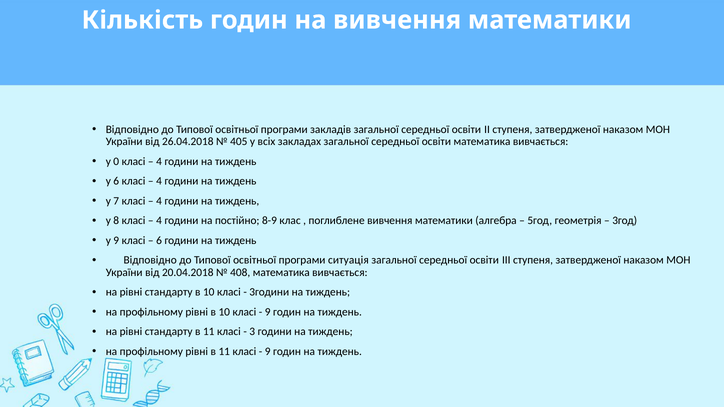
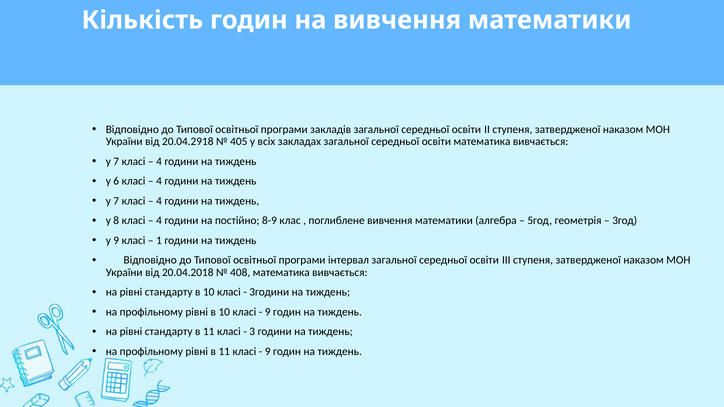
26.04.2018: 26.04.2018 -> 20.04.2918
0 at (116, 162): 0 -> 7
6 at (159, 241): 6 -> 1
ситуація: ситуація -> інтервал
